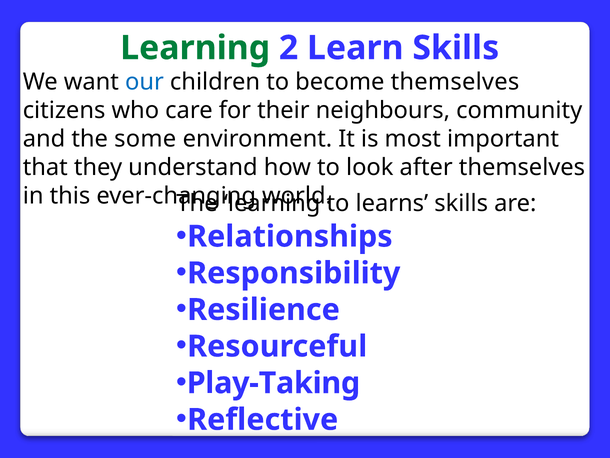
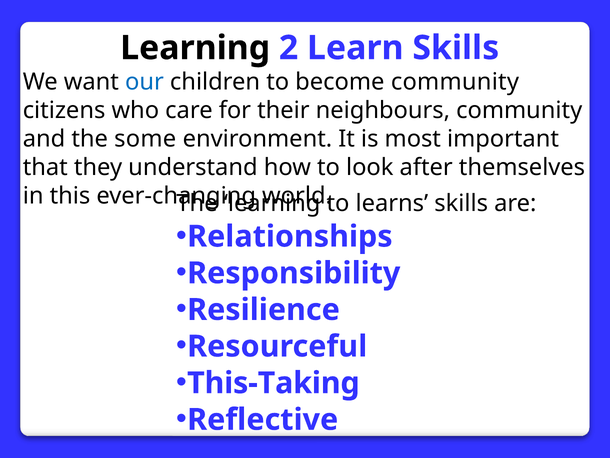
Learning at (195, 48) colour: green -> black
become themselves: themselves -> community
Play-Taking: Play-Taking -> This-Taking
